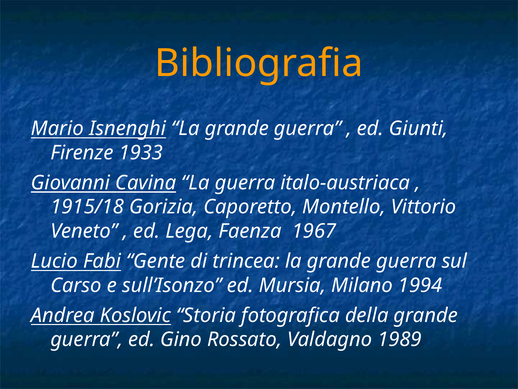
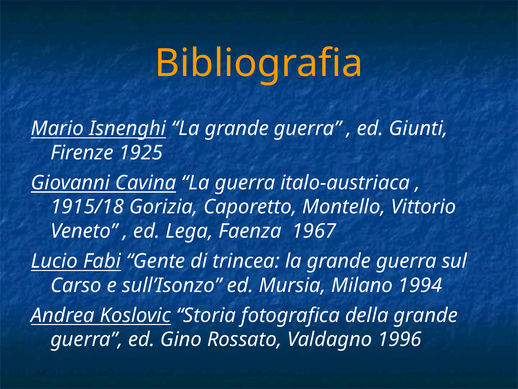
1933: 1933 -> 1925
1989: 1989 -> 1996
